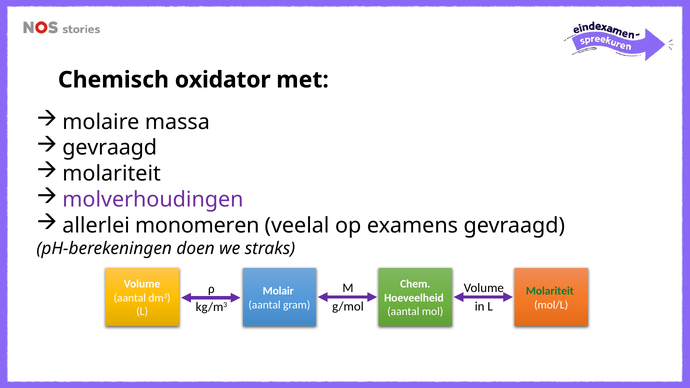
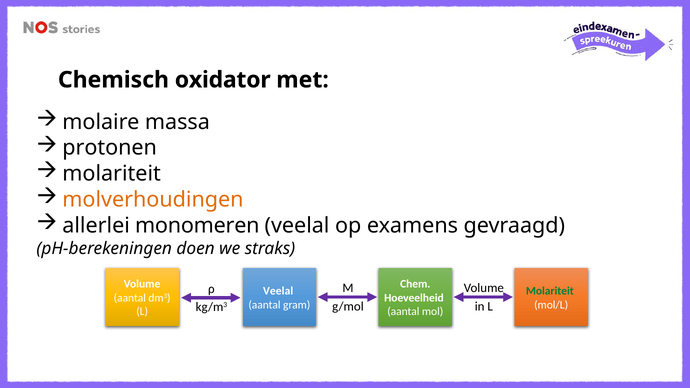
gevraagd at (110, 148): gevraagd -> protonen
molverhoudingen colour: purple -> orange
Molair at (278, 291): Molair -> Veelal
